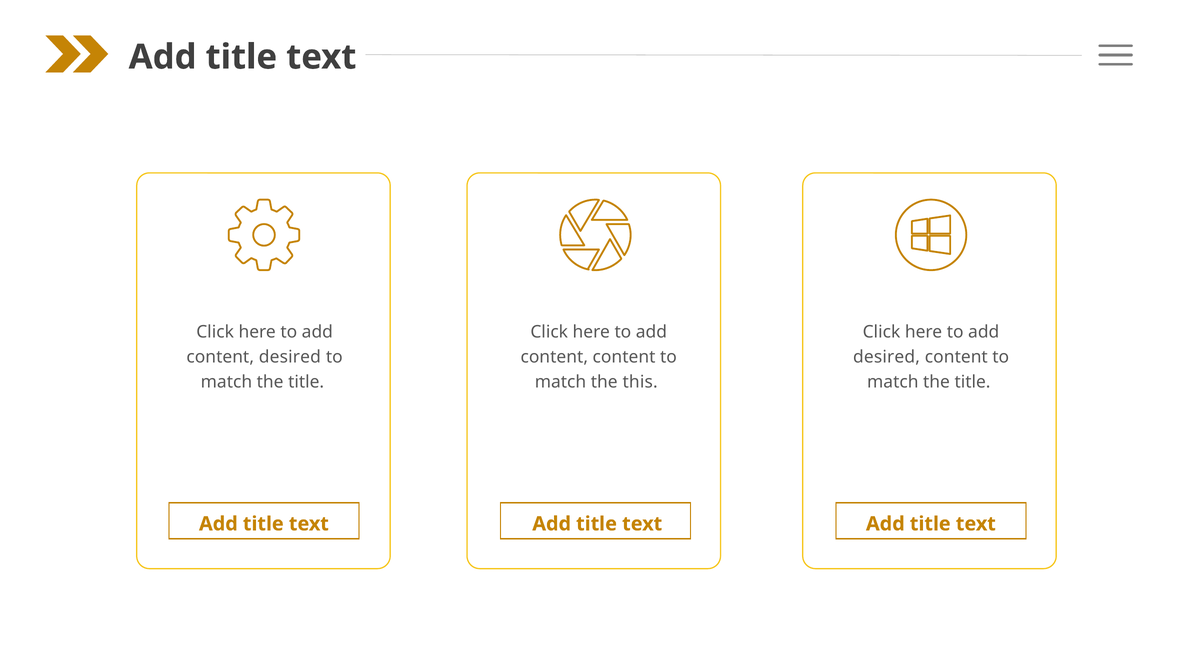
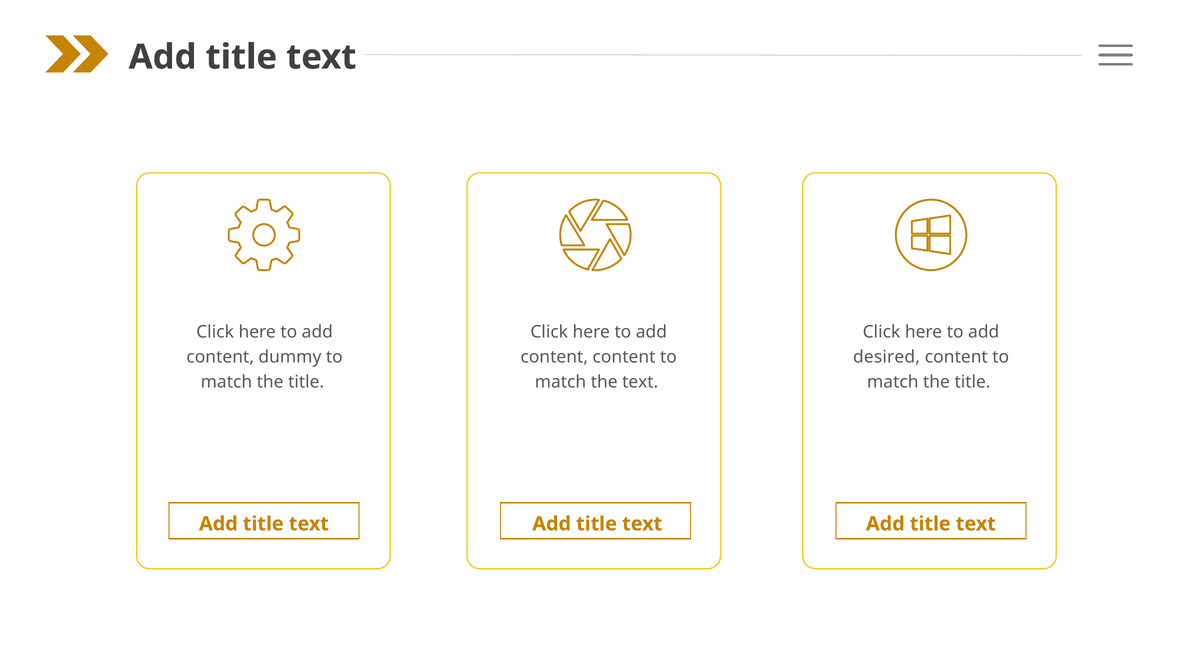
content desired: desired -> dummy
the this: this -> text
